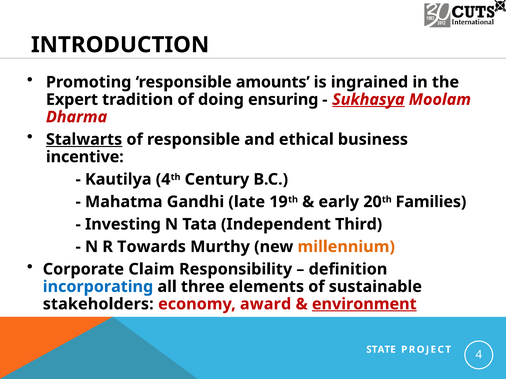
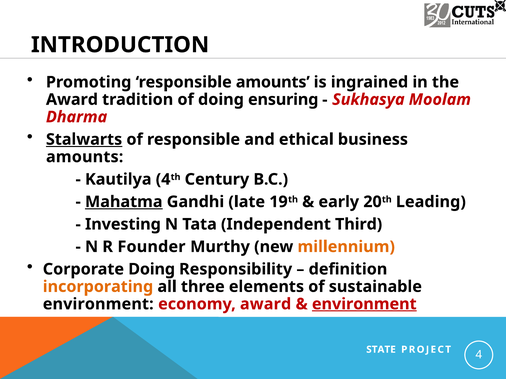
Expert at (72, 100): Expert -> Award
Sukhasya underline: present -> none
incentive at (85, 157): incentive -> amounts
Mahatma underline: none -> present
Families: Families -> Leading
Towards: Towards -> Founder
Corporate Claim: Claim -> Doing
incorporating colour: blue -> orange
stakeholders at (98, 304): stakeholders -> environment
